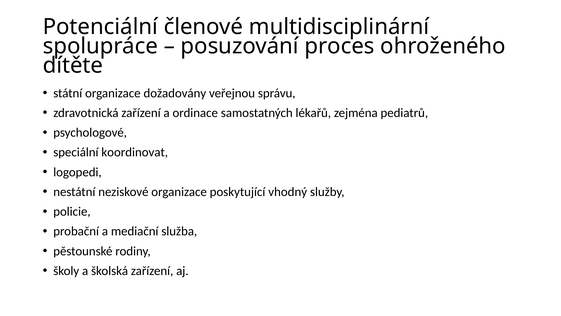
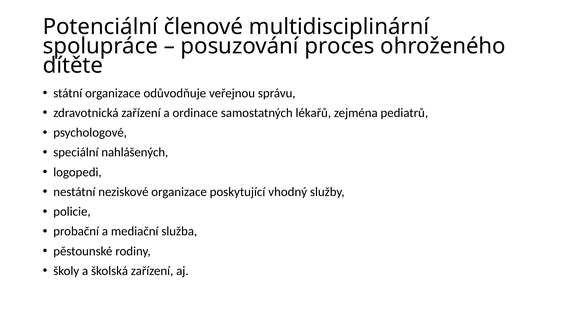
dožadovány: dožadovány -> odůvodňuje
koordinovat: koordinovat -> nahlášených
